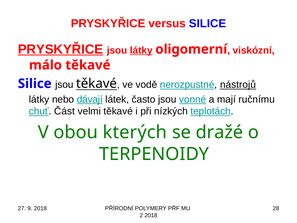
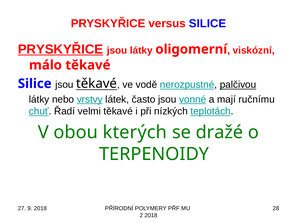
látky at (141, 50) underline: present -> none
nástrojů: nástrojů -> palčivou
dávají: dávají -> vrstvy
Část: Část -> Řadí
